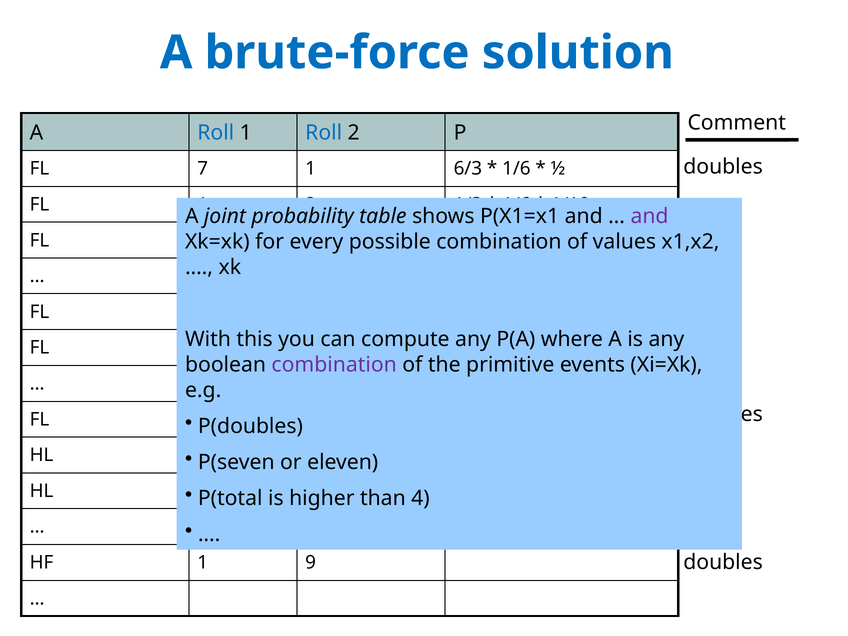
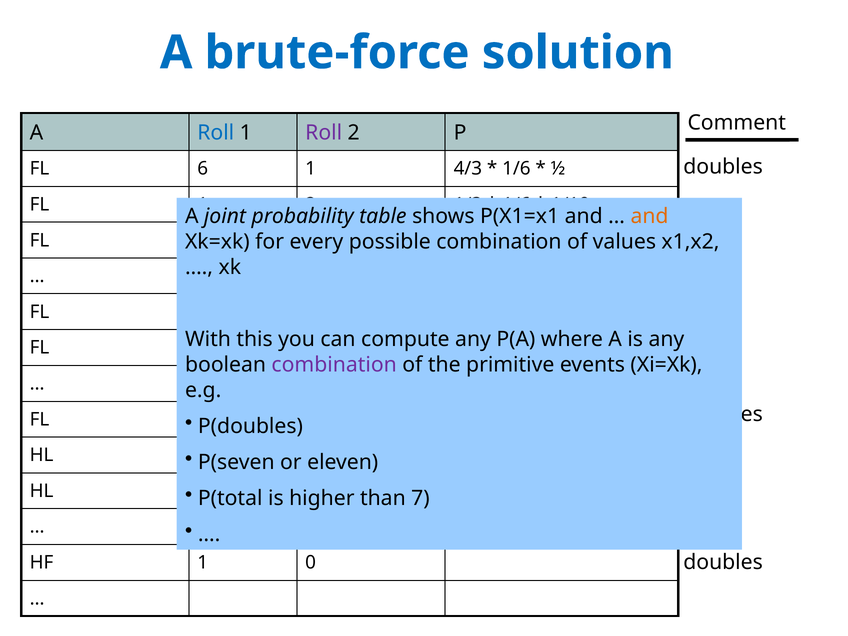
Roll at (324, 133) colour: blue -> purple
7 at (203, 169): 7 -> 6
6/3: 6/3 -> 4/3
and at (650, 216) colour: purple -> orange
4: 4 -> 7
9: 9 -> 0
